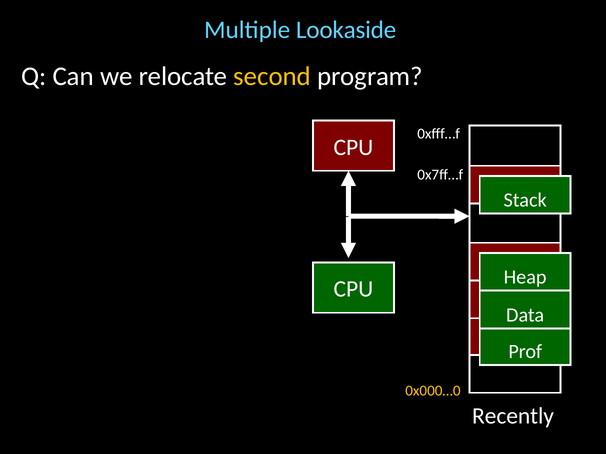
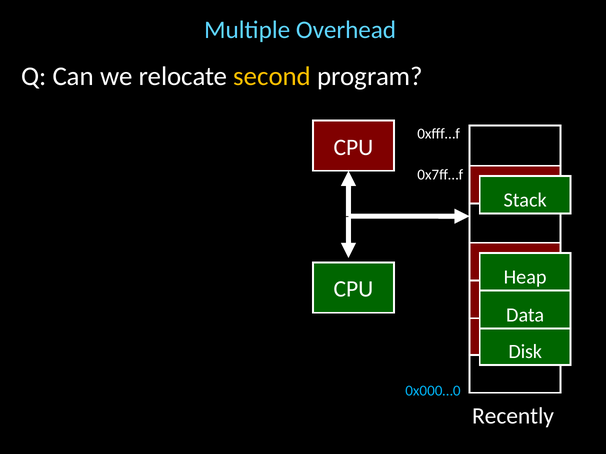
Lookaside: Lookaside -> Overhead
Prof: Prof -> Disk
0x000…0 colour: yellow -> light blue
